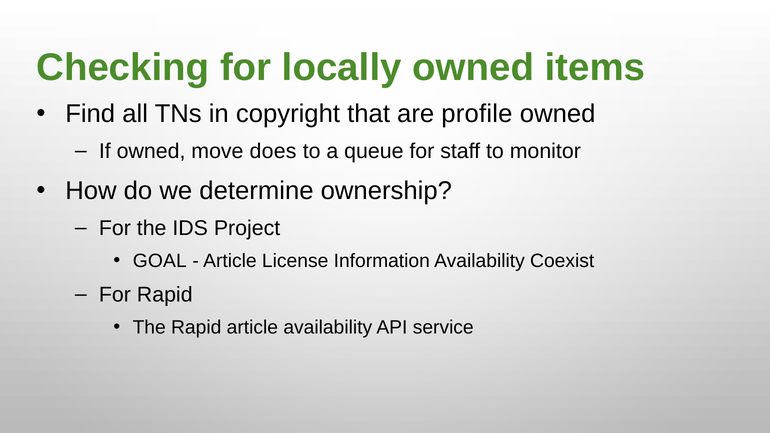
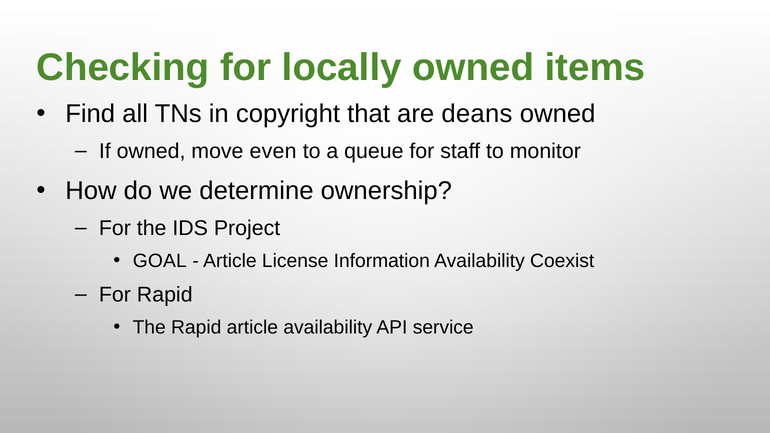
profile: profile -> deans
does: does -> even
